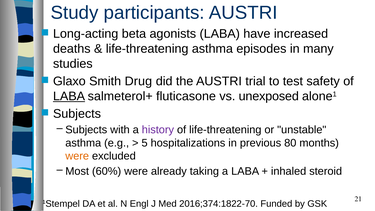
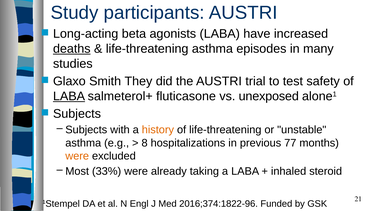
deaths underline: none -> present
Drug: Drug -> They
history colour: purple -> orange
5: 5 -> 8
80: 80 -> 77
60%: 60% -> 33%
2016;374:1822-70: 2016;374:1822-70 -> 2016;374:1822-96
